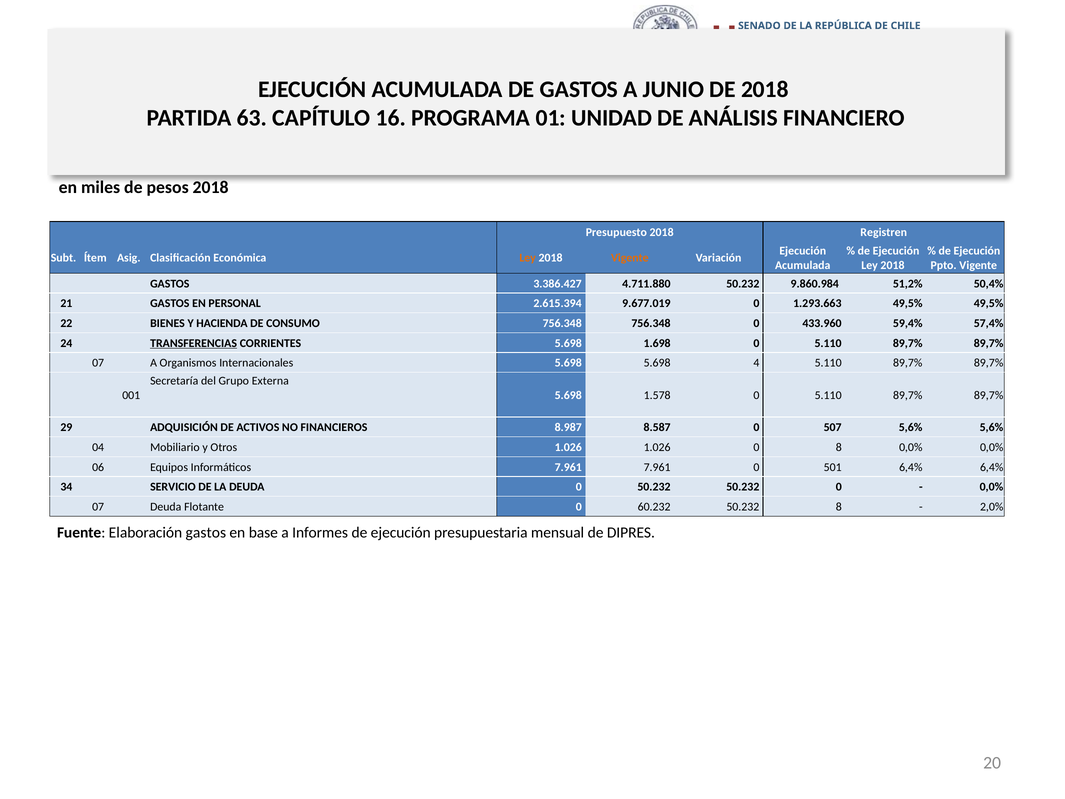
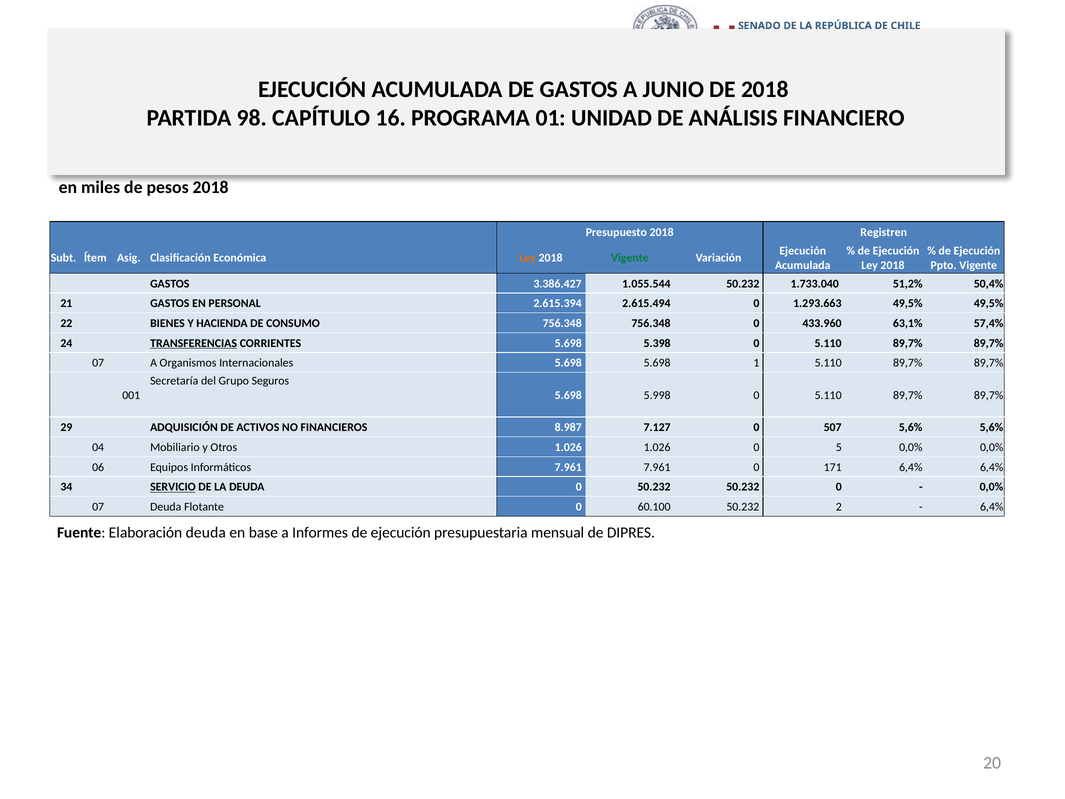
63: 63 -> 98
Vigente at (630, 258) colour: orange -> green
4.711.880: 4.711.880 -> 1.055.544
9.860.984: 9.860.984 -> 1.733.040
9.677.019: 9.677.019 -> 2.615.494
59,4%: 59,4% -> 63,1%
1.698: 1.698 -> 5.398
4: 4 -> 1
Externa: Externa -> Seguros
1.578: 1.578 -> 5.998
8.587: 8.587 -> 7.127
0 8: 8 -> 5
501: 501 -> 171
SERVICIO underline: none -> present
60.232: 60.232 -> 60.100
50.232 8: 8 -> 2
2,0% at (992, 507): 2,0% -> 6,4%
Elaboración gastos: gastos -> deuda
